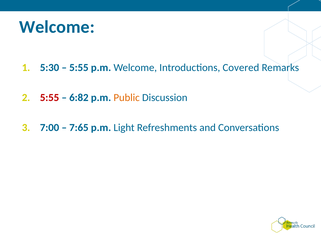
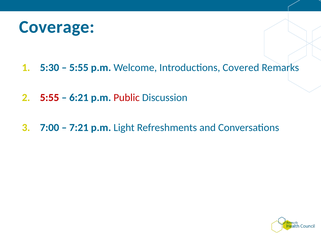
Welcome at (57, 27): Welcome -> Coverage
6:82: 6:82 -> 6:21
Public colour: orange -> red
7:65: 7:65 -> 7:21
